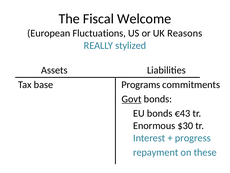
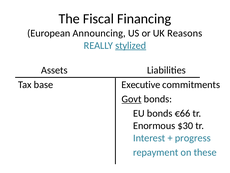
Welcome: Welcome -> Financing
Fluctuations: Fluctuations -> Announcing
stylized underline: none -> present
Programs: Programs -> Executive
€43: €43 -> €66
